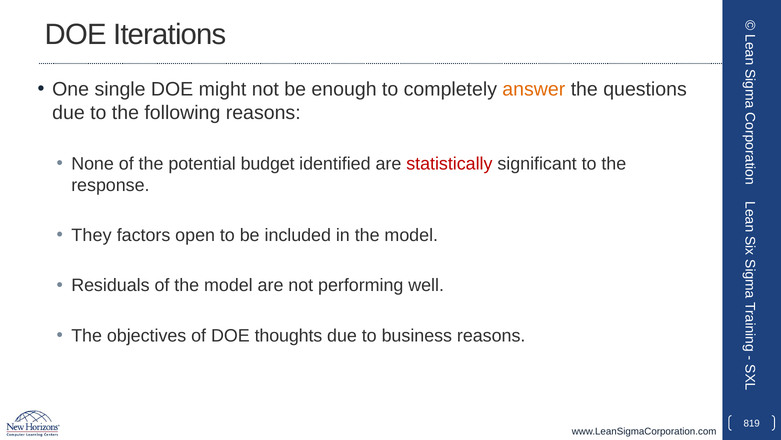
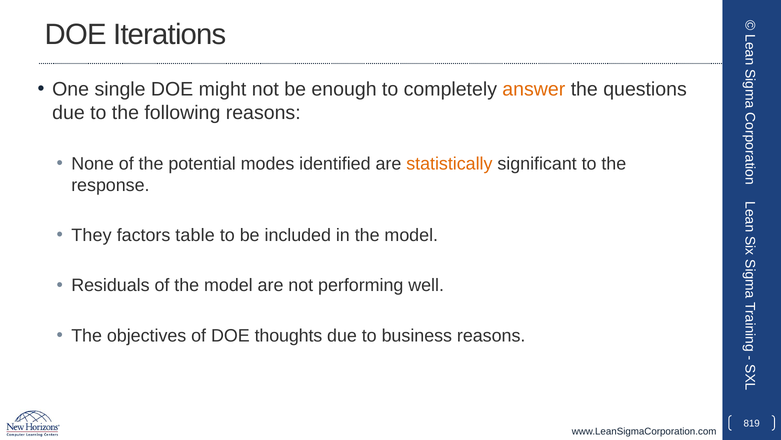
budget: budget -> modes
statistically colour: red -> orange
open: open -> table
